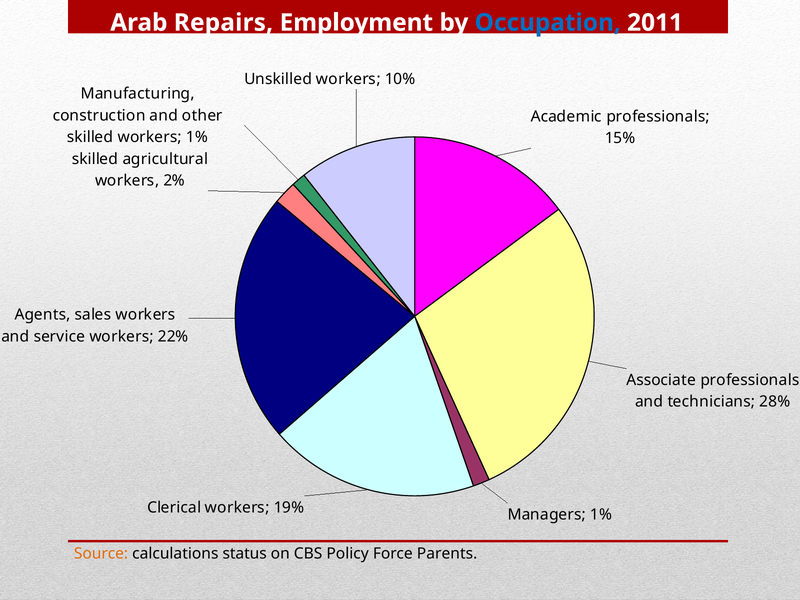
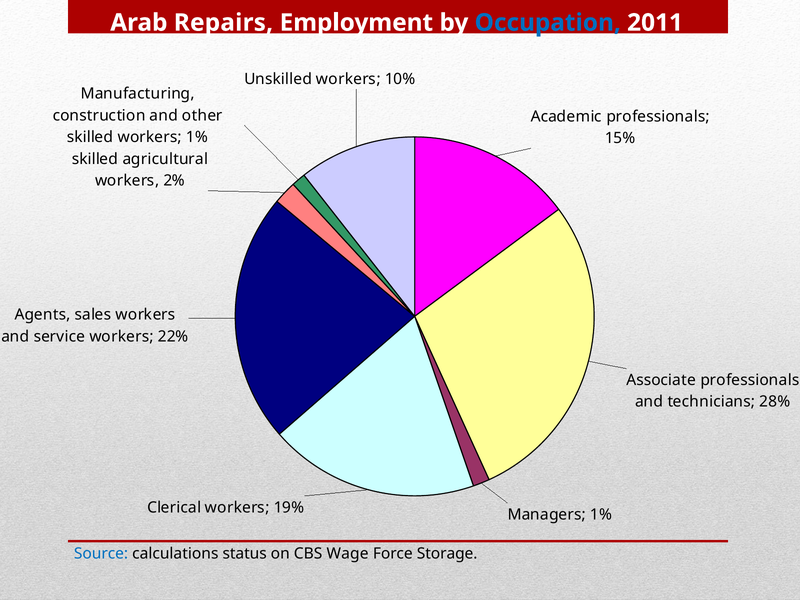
Source colour: orange -> blue
Policy: Policy -> Wage
Parents: Parents -> Storage
